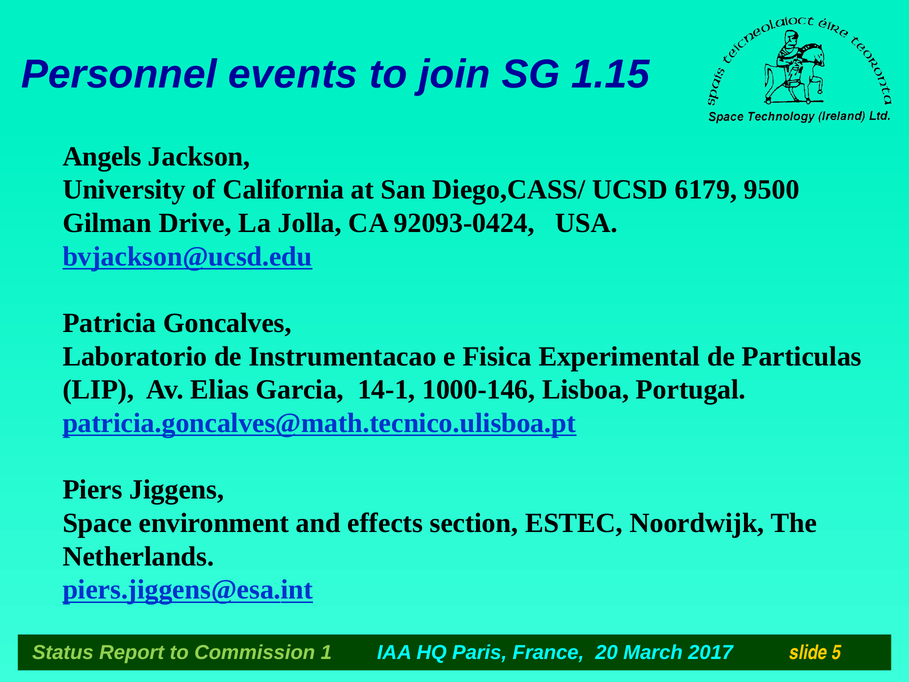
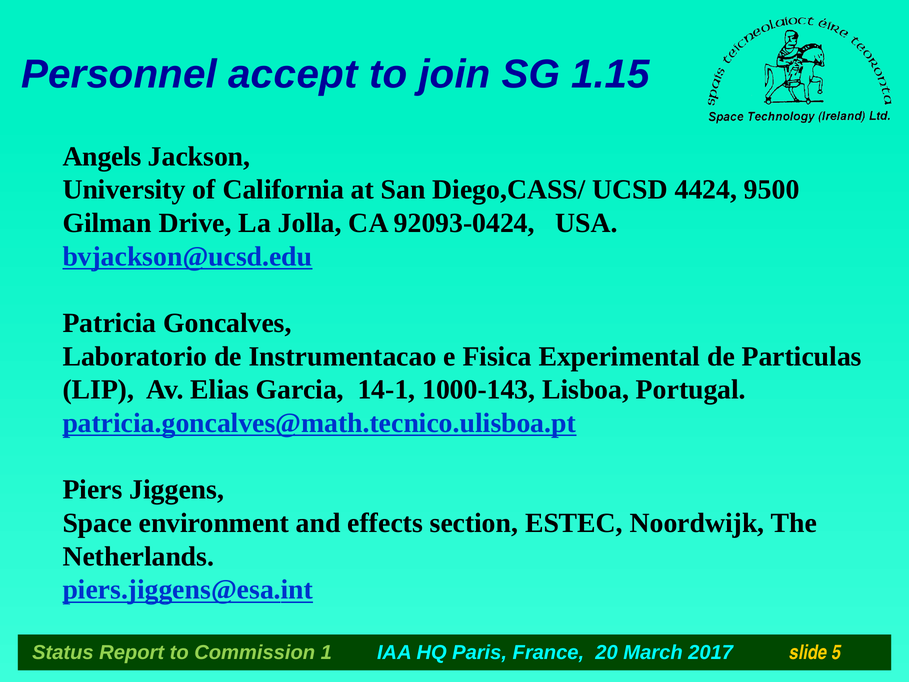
events: events -> accept
6179: 6179 -> 4424
1000-146: 1000-146 -> 1000-143
